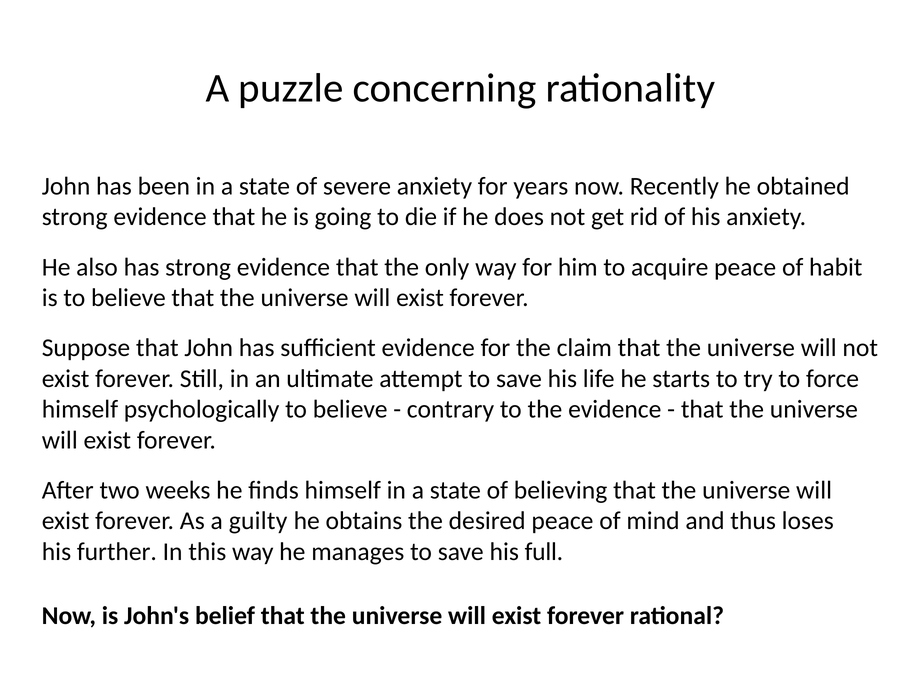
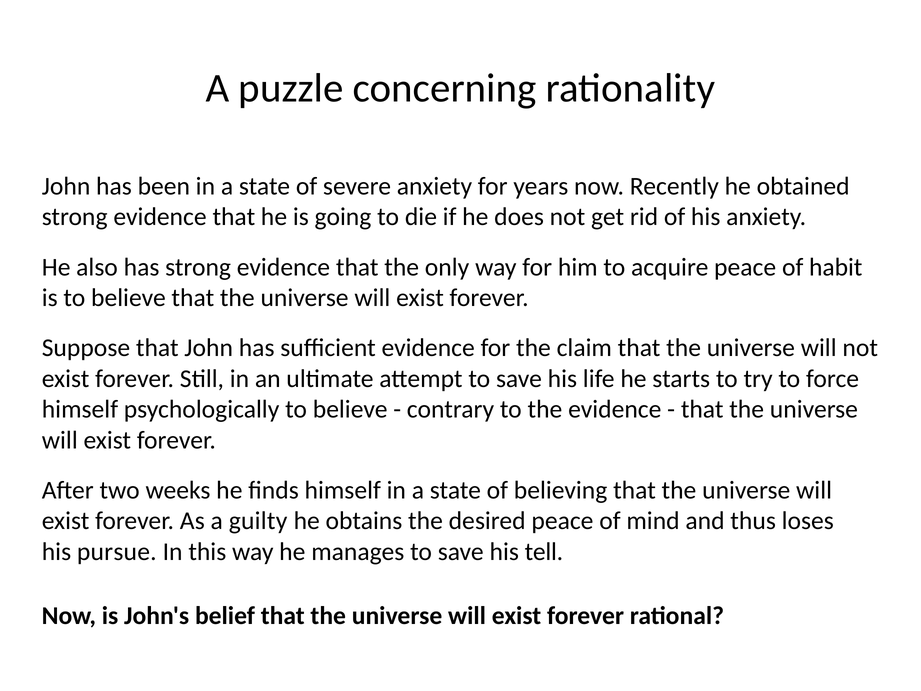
further: further -> pursue
full: full -> tell
